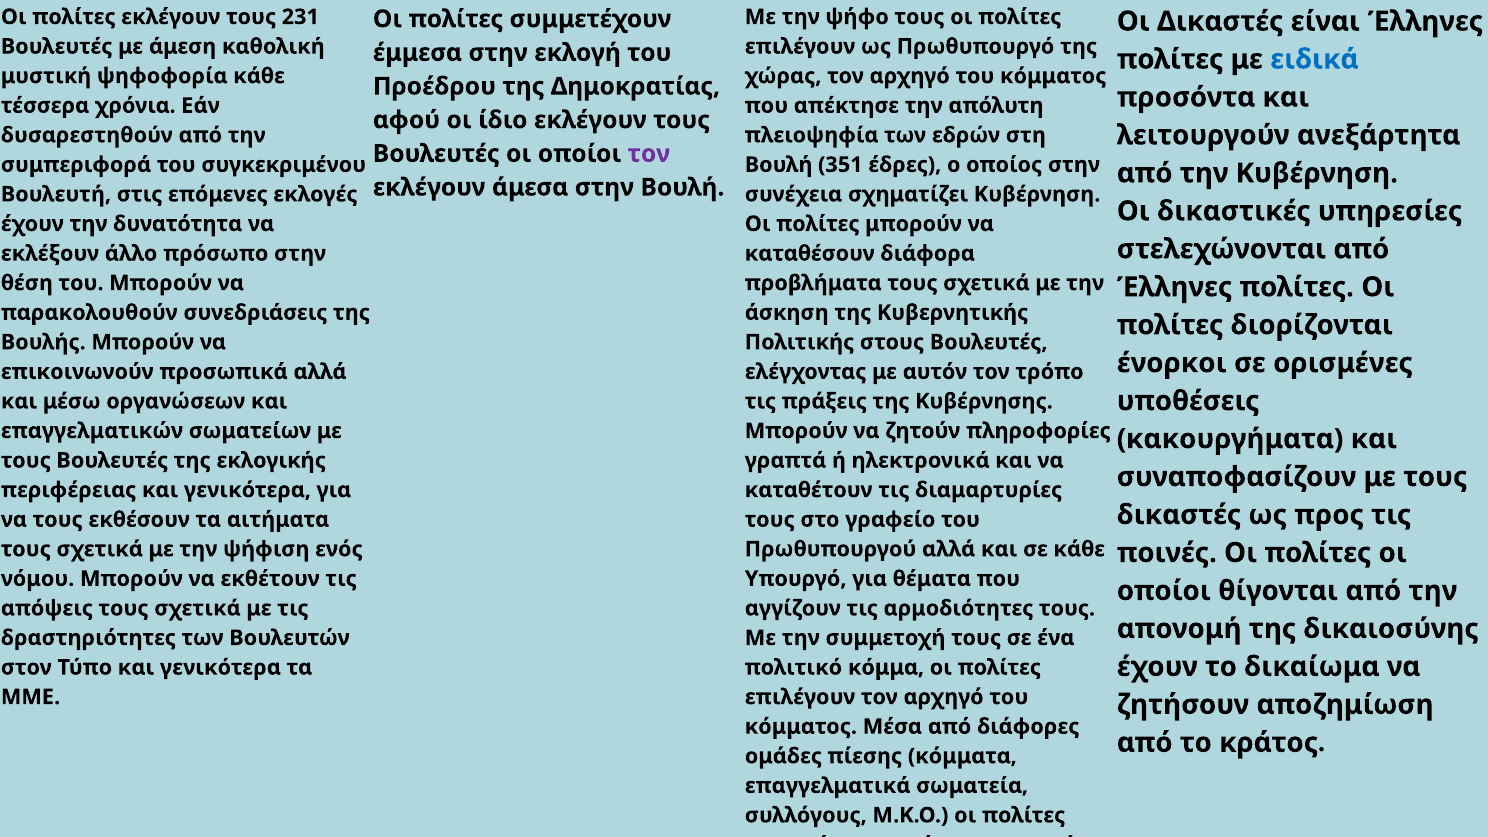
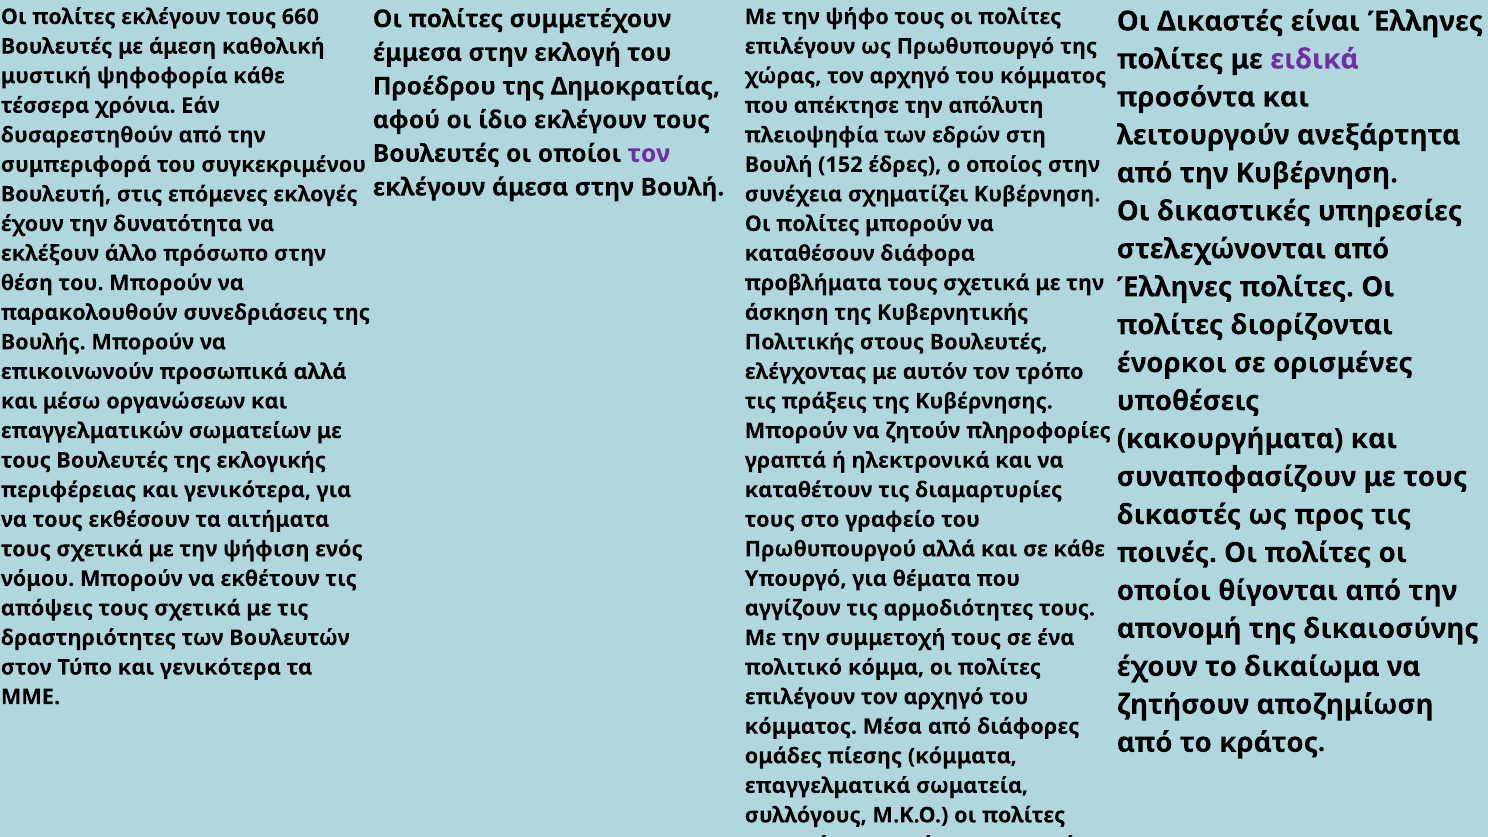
231: 231 -> 660
ειδικά colour: blue -> purple
351: 351 -> 152
